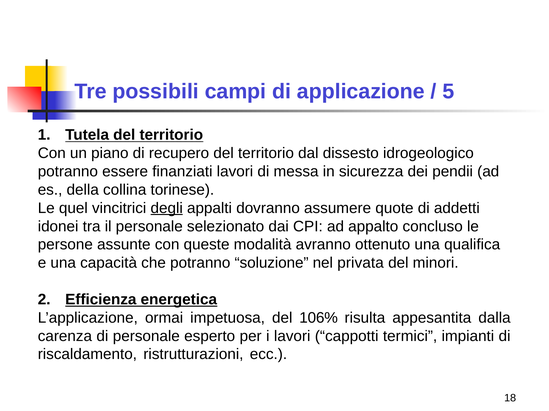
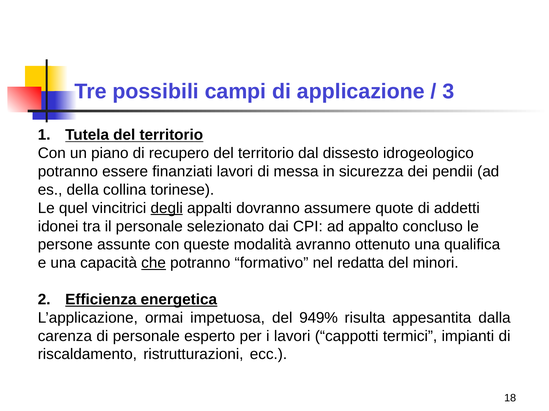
5: 5 -> 3
che underline: none -> present
soluzione: soluzione -> formativo
privata: privata -> redatta
106%: 106% -> 949%
